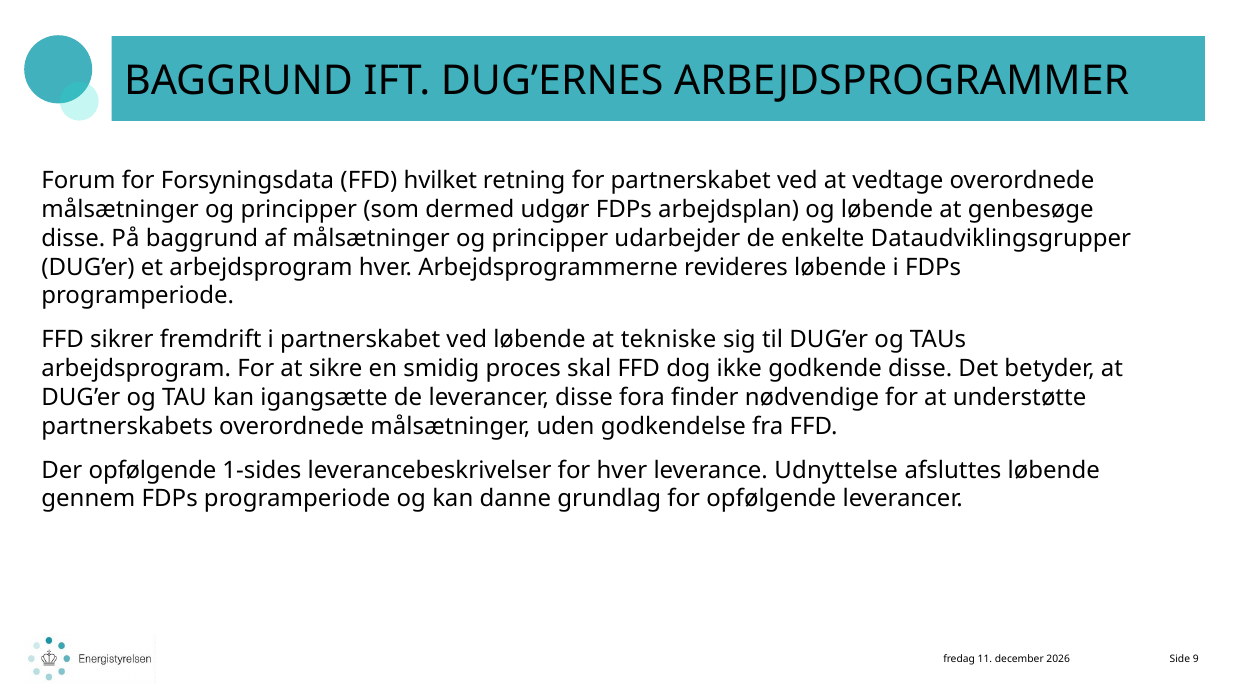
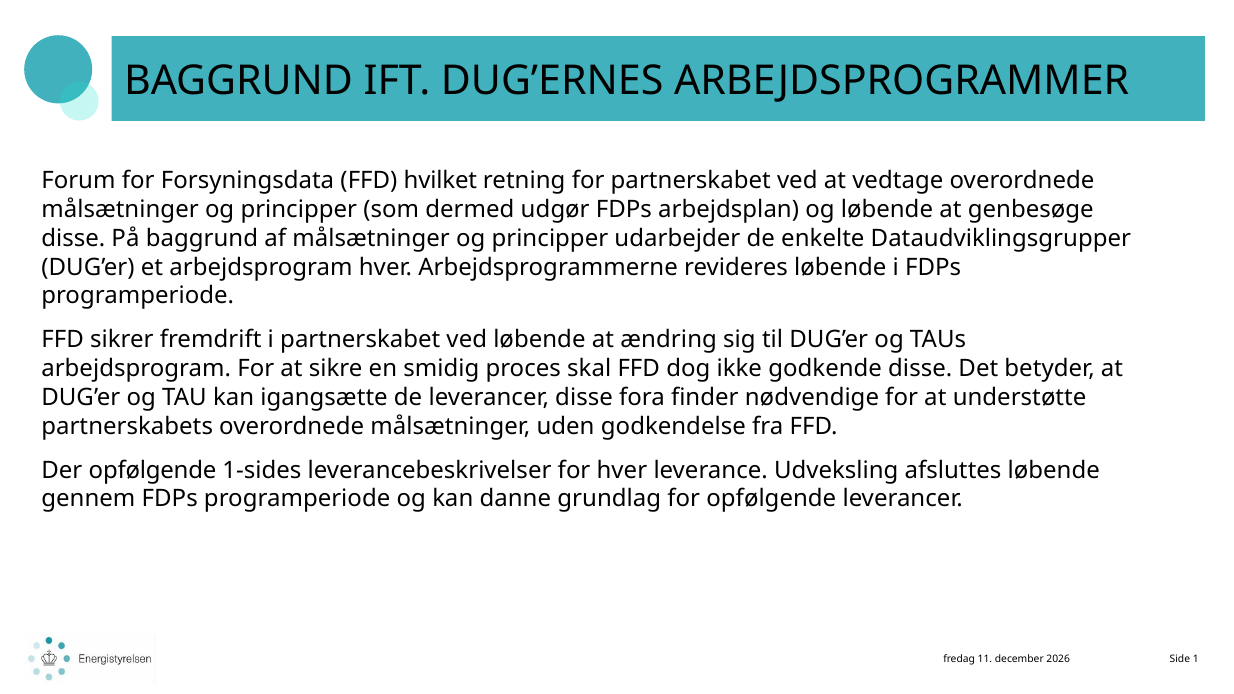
tekniske: tekniske -> ændring
Udnyttelse: Udnyttelse -> Udveksling
9: 9 -> 1
